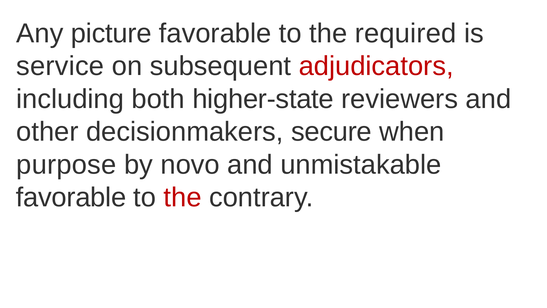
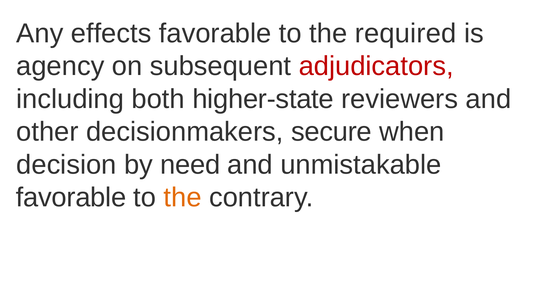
picture: picture -> effects
service: service -> agency
purpose: purpose -> decision
novo: novo -> need
the at (183, 197) colour: red -> orange
